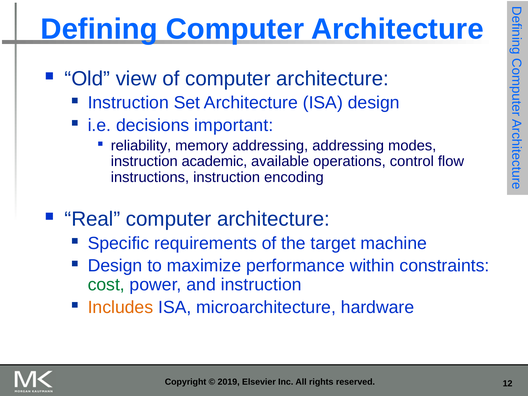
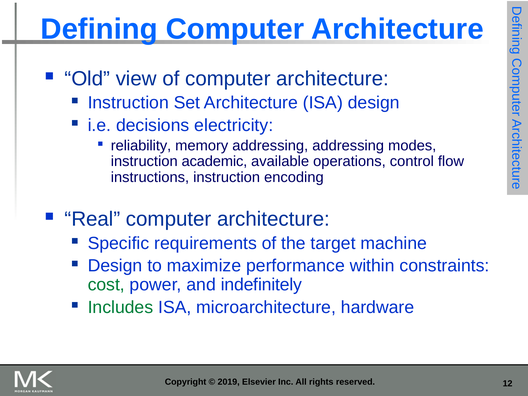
important: important -> electricity
and instruction: instruction -> indefinitely
Includes colour: orange -> green
